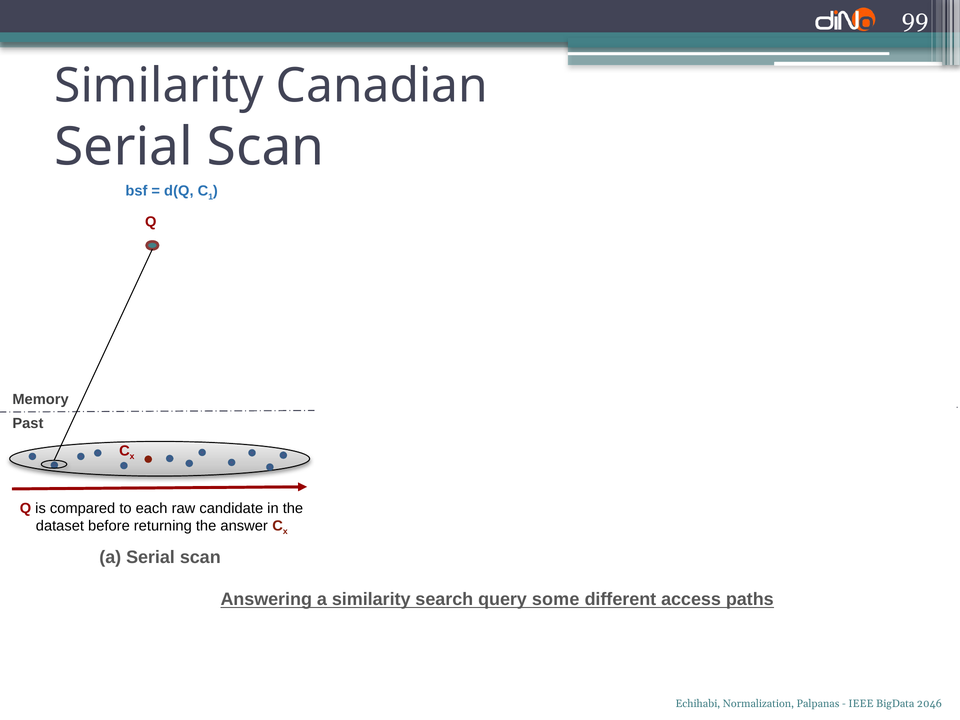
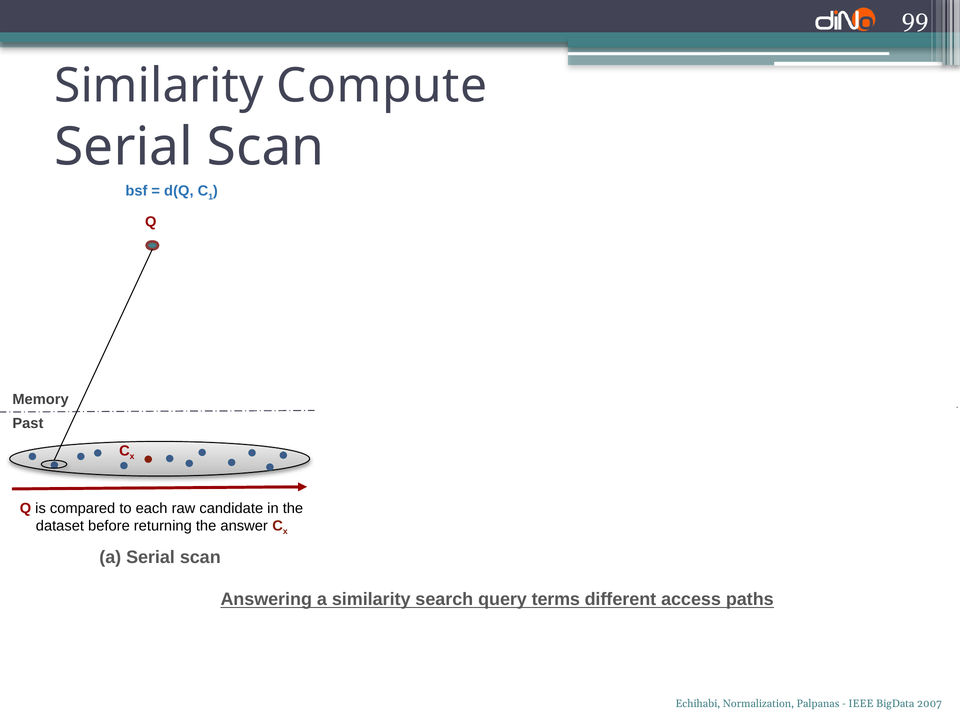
Canadian: Canadian -> Compute
some: some -> terms
2046: 2046 -> 2007
